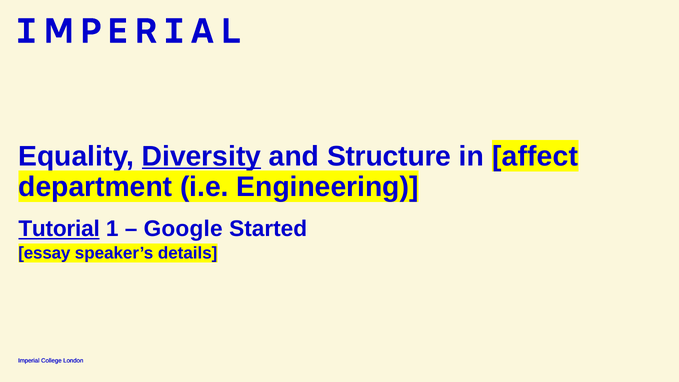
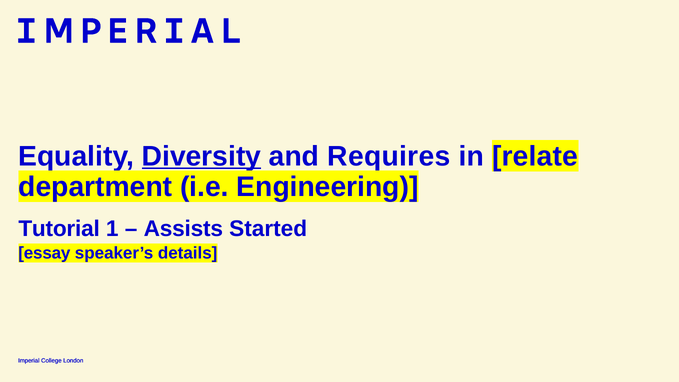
Structure: Structure -> Requires
affect: affect -> relate
Tutorial underline: present -> none
Google: Google -> Assists
